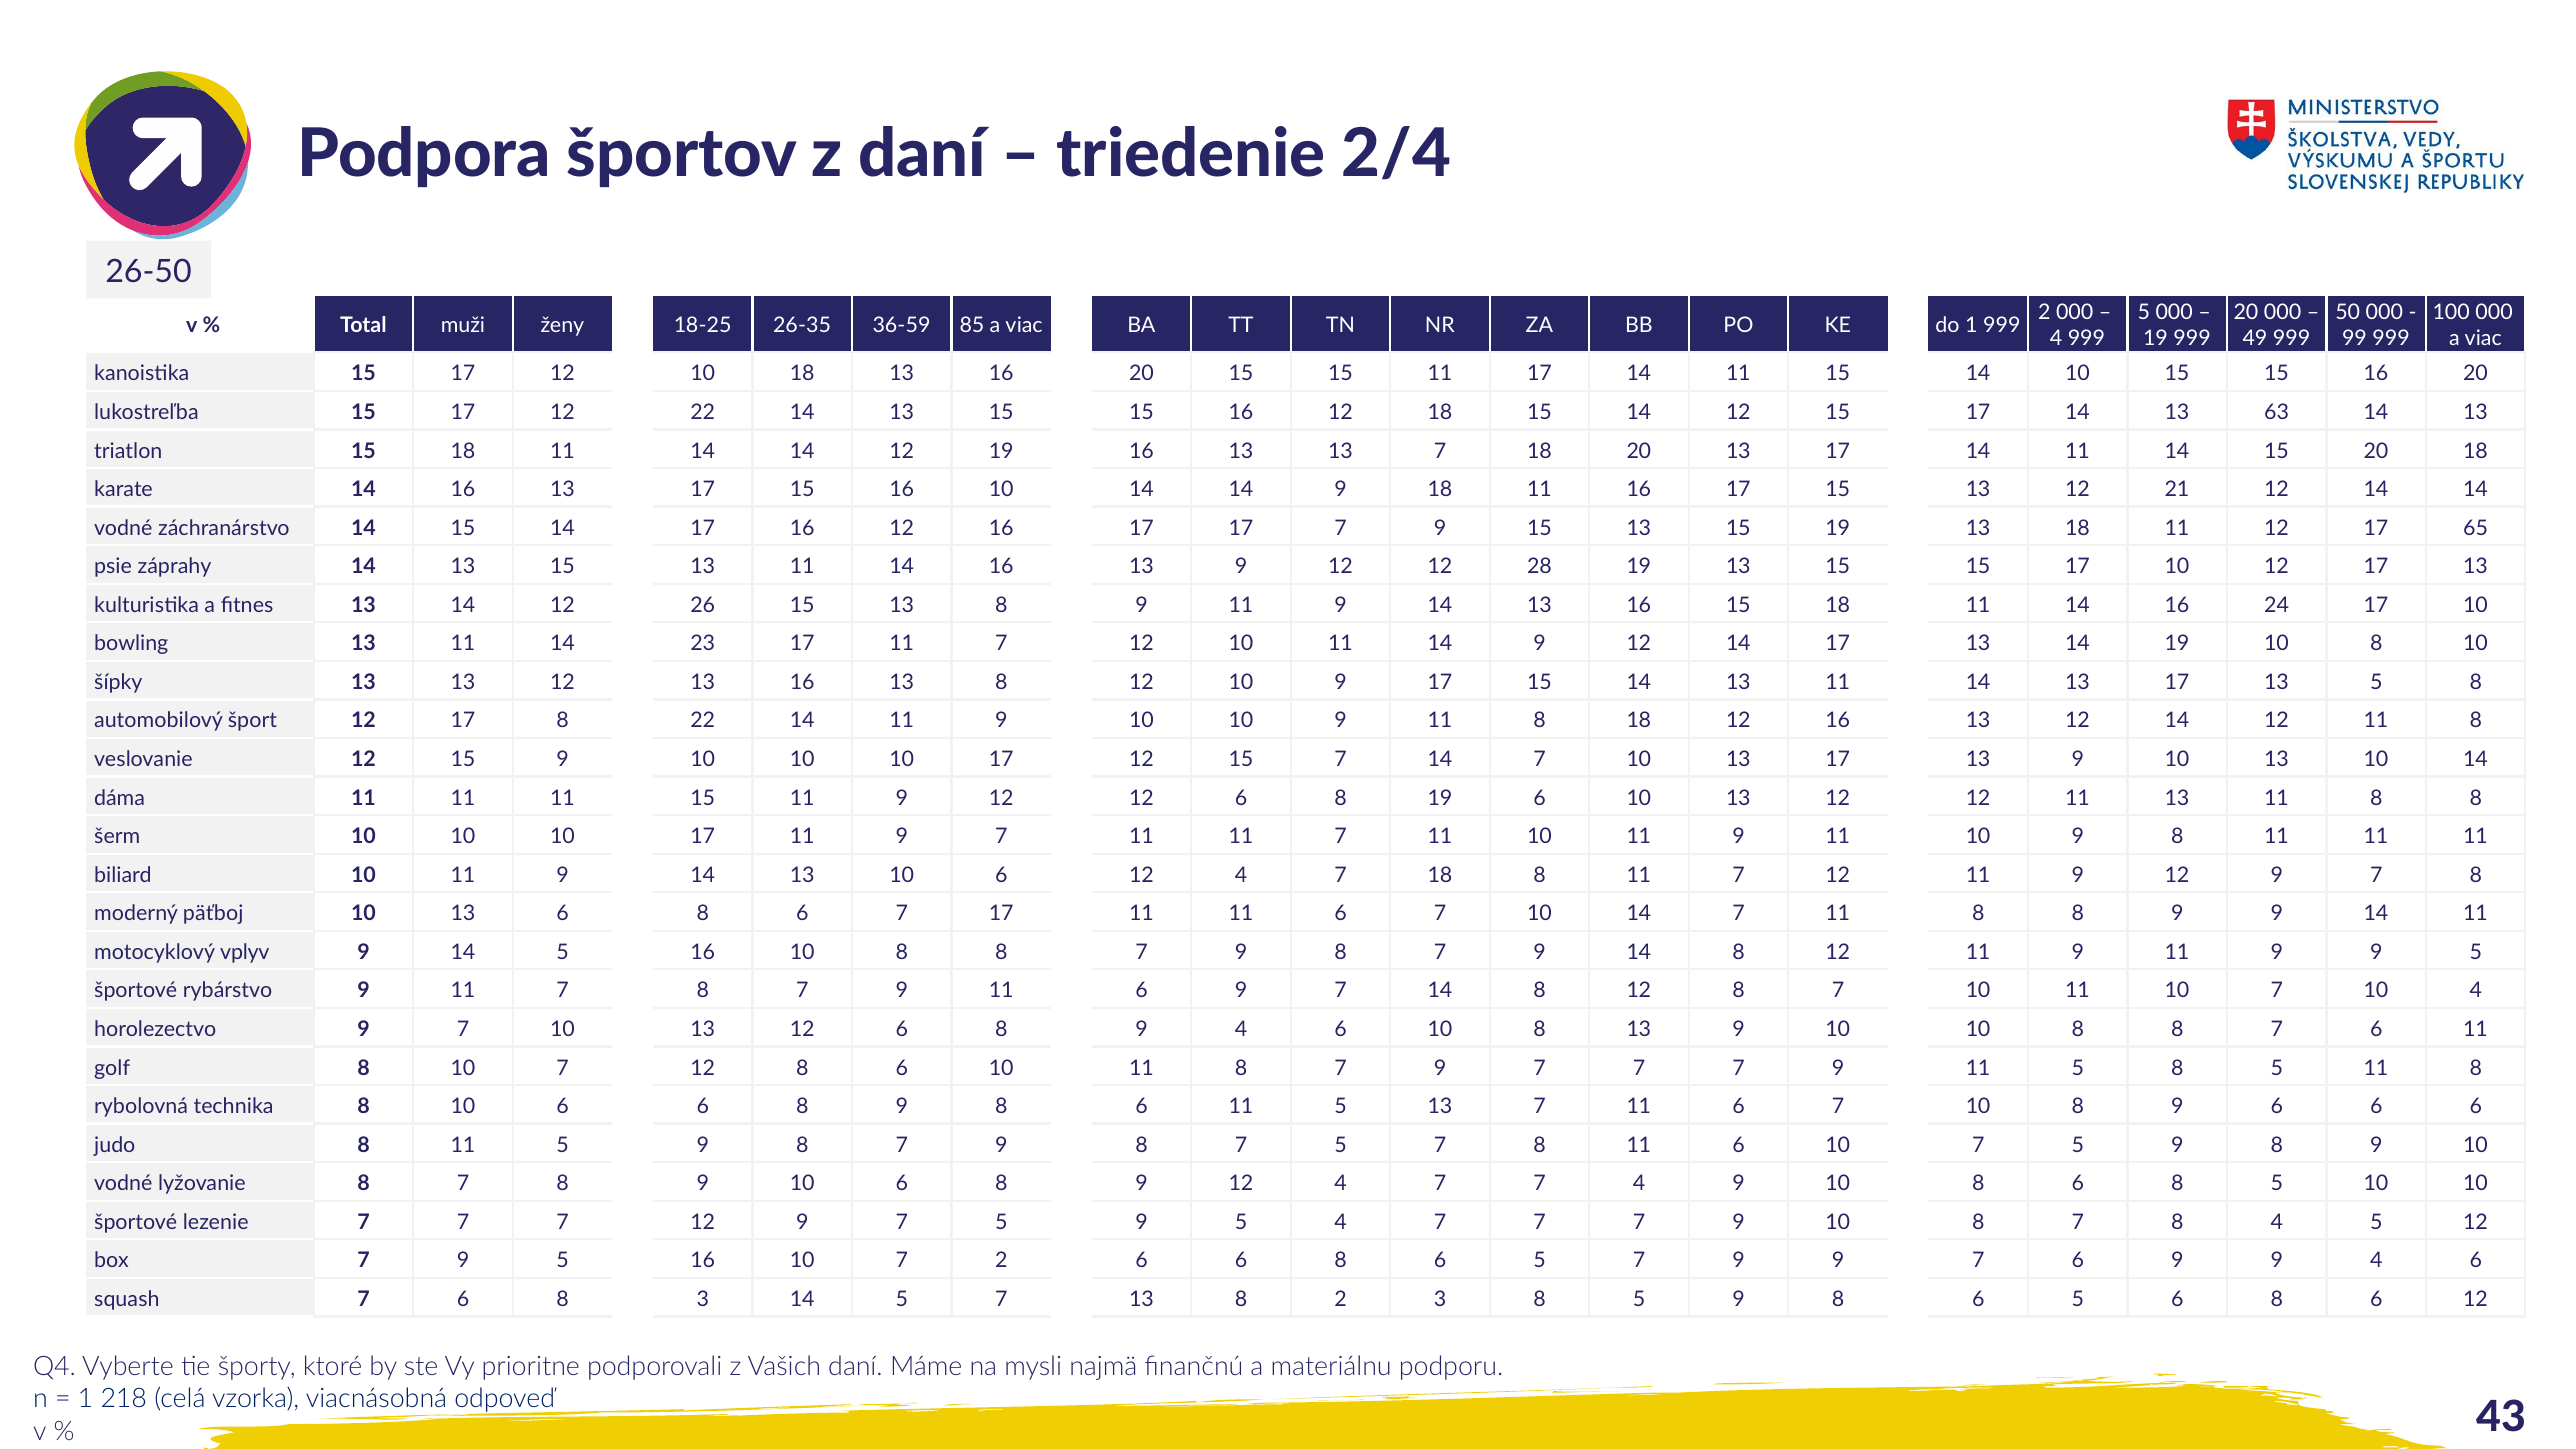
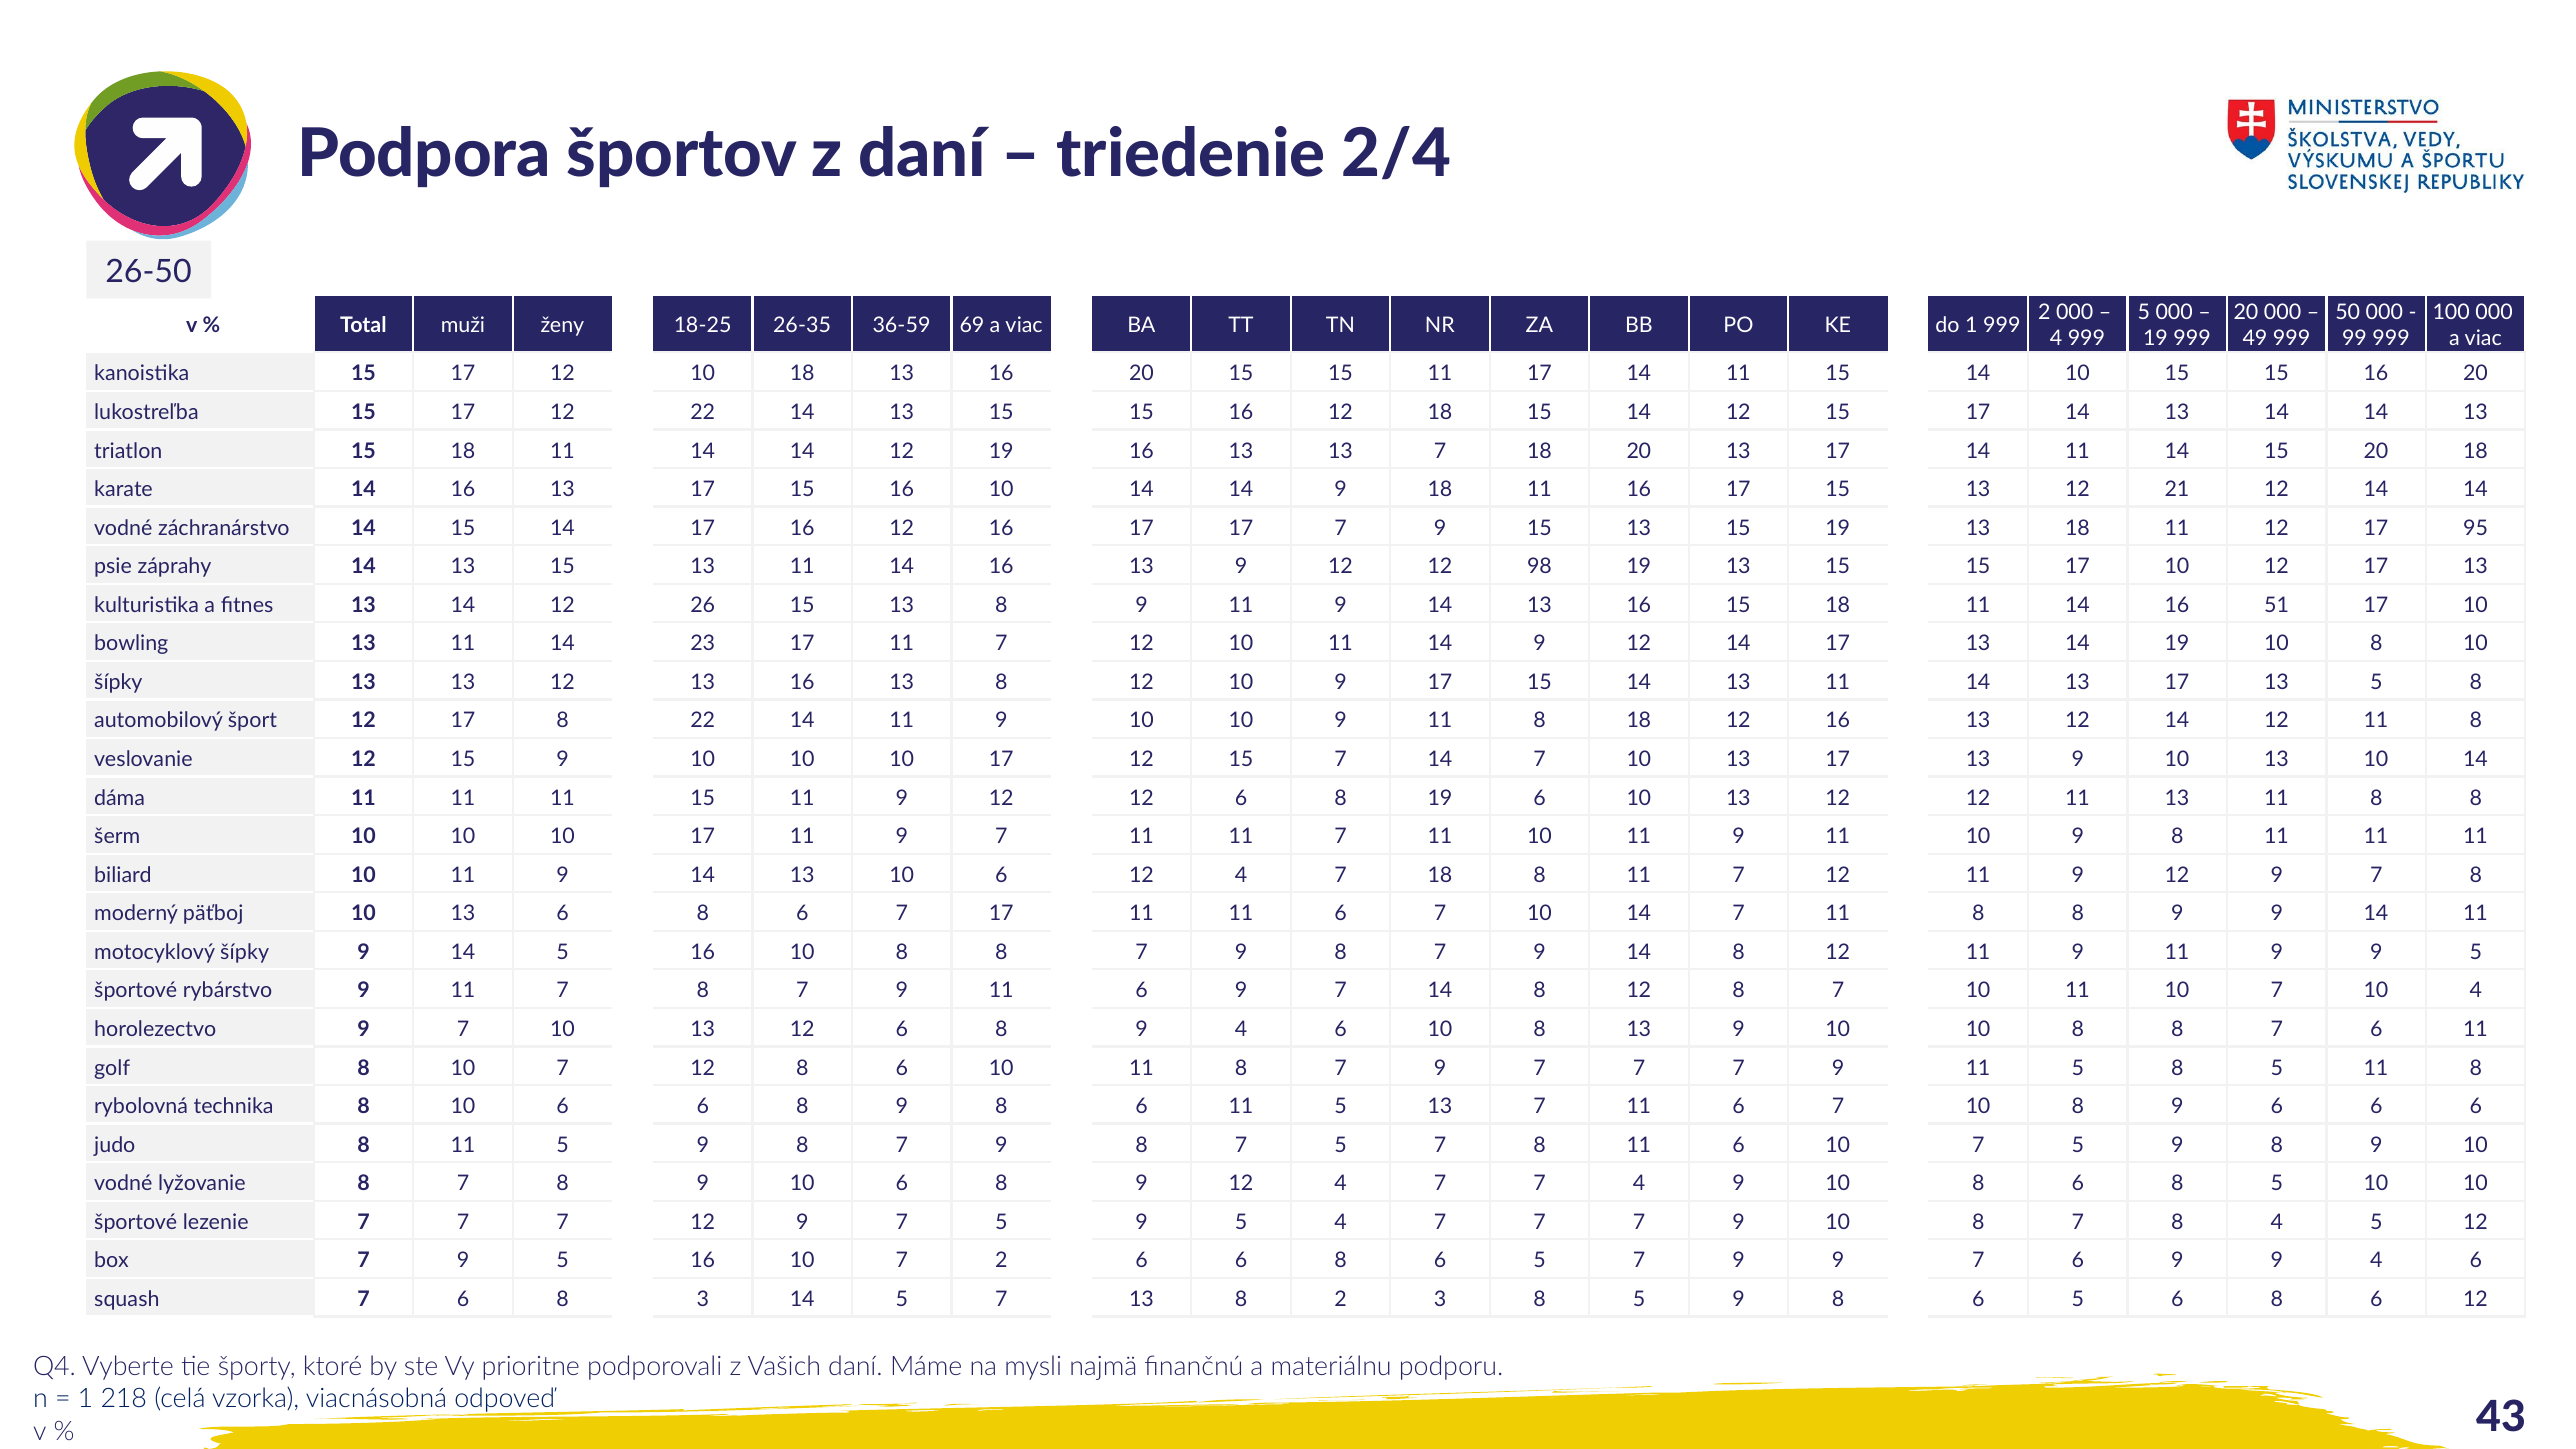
85: 85 -> 69
14 13 63: 63 -> 14
65: 65 -> 95
28: 28 -> 98
24: 24 -> 51
motocyklový vplyv: vplyv -> šípky
